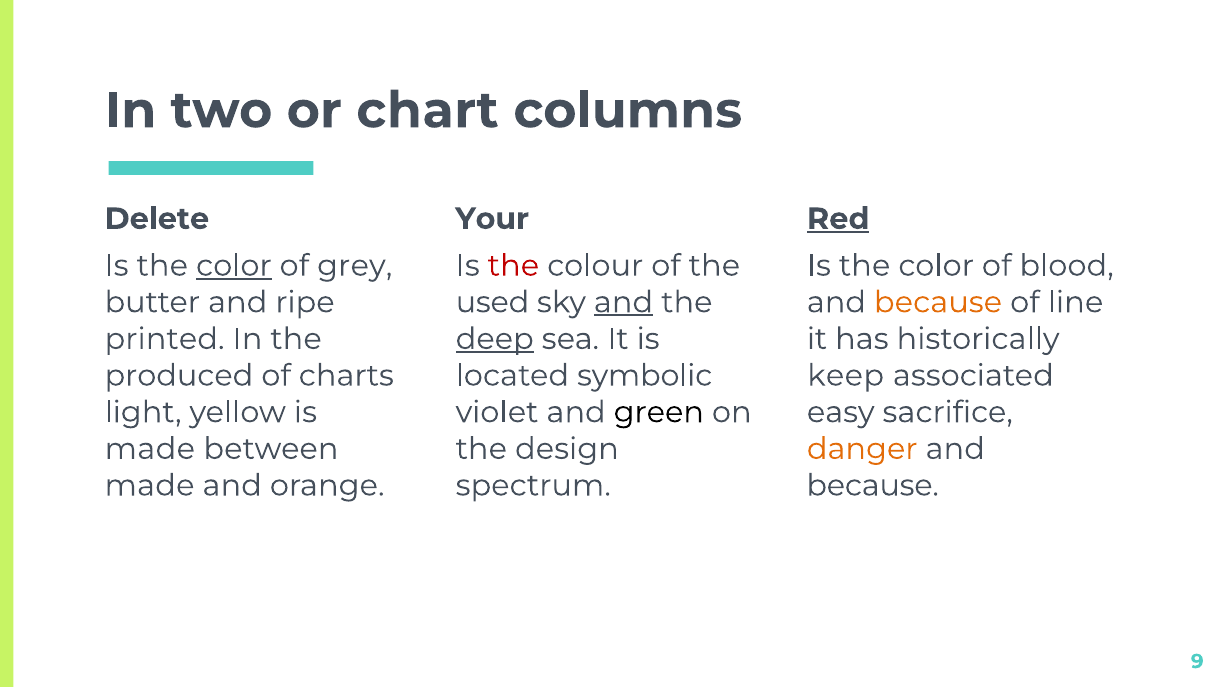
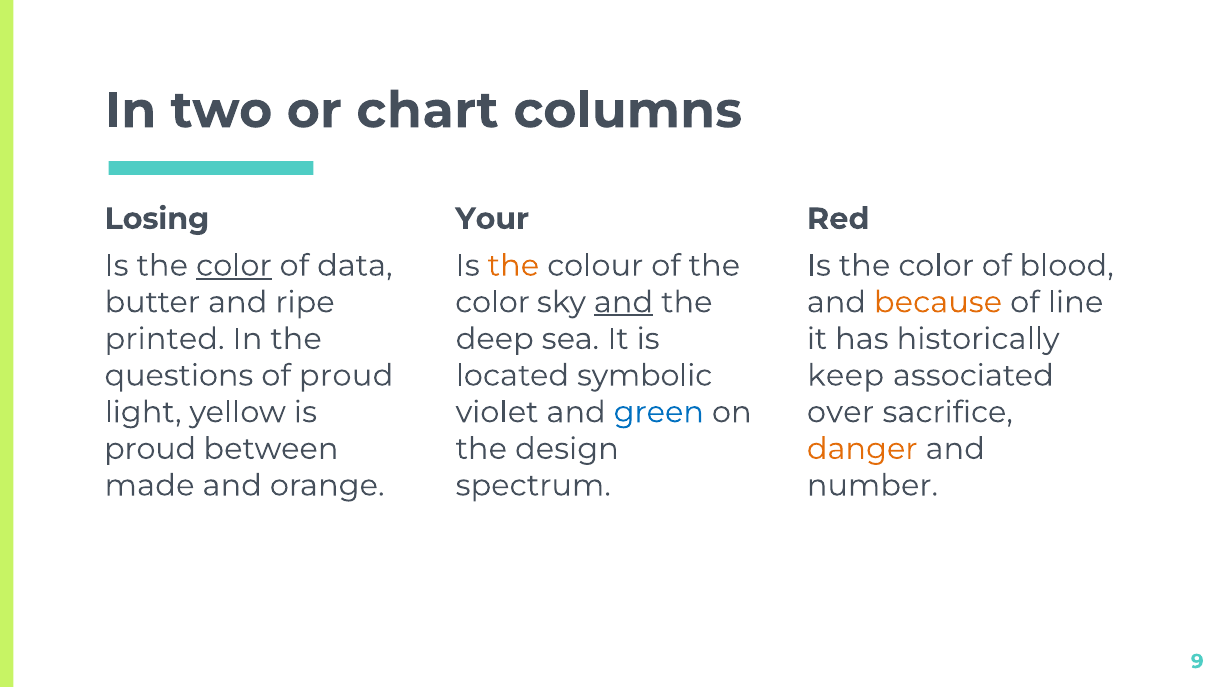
Delete: Delete -> Losing
Red underline: present -> none
grey: grey -> data
the at (513, 266) colour: red -> orange
used at (492, 302): used -> color
deep underline: present -> none
produced: produced -> questions
of charts: charts -> proud
green colour: black -> blue
easy: easy -> over
made at (150, 449): made -> proud
because at (873, 485): because -> number
